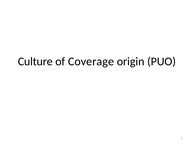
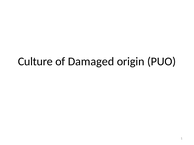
Coverage: Coverage -> Damaged
